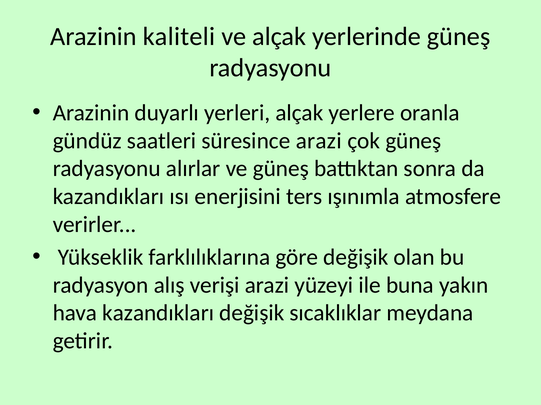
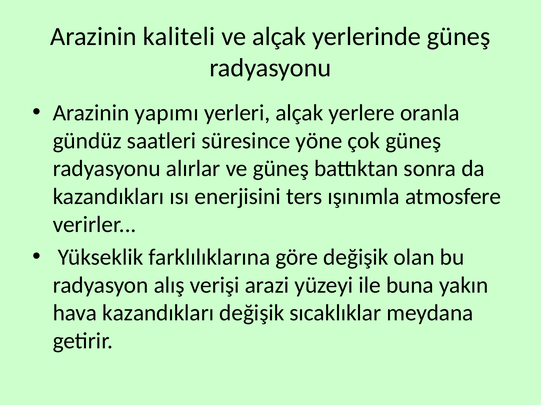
duyarlı: duyarlı -> yapımı
süresince arazi: arazi -> yöne
